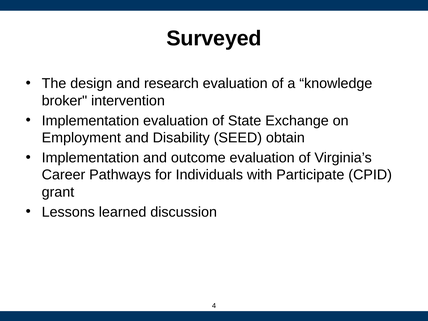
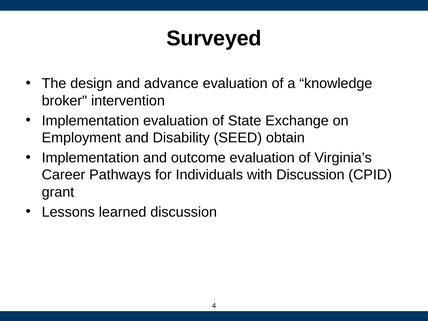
research: research -> advance
with Participate: Participate -> Discussion
